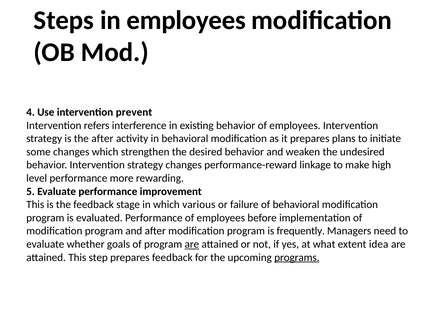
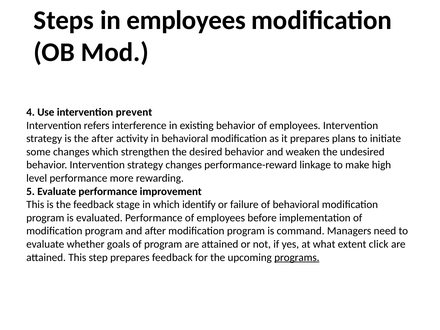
various: various -> identify
frequently: frequently -> command
are at (192, 244) underline: present -> none
idea: idea -> click
